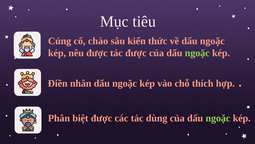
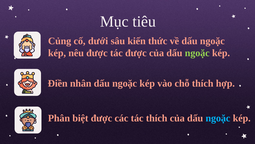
chào: chào -> dưới
tác dùng: dùng -> thích
ngoặc at (218, 118) colour: light green -> light blue
